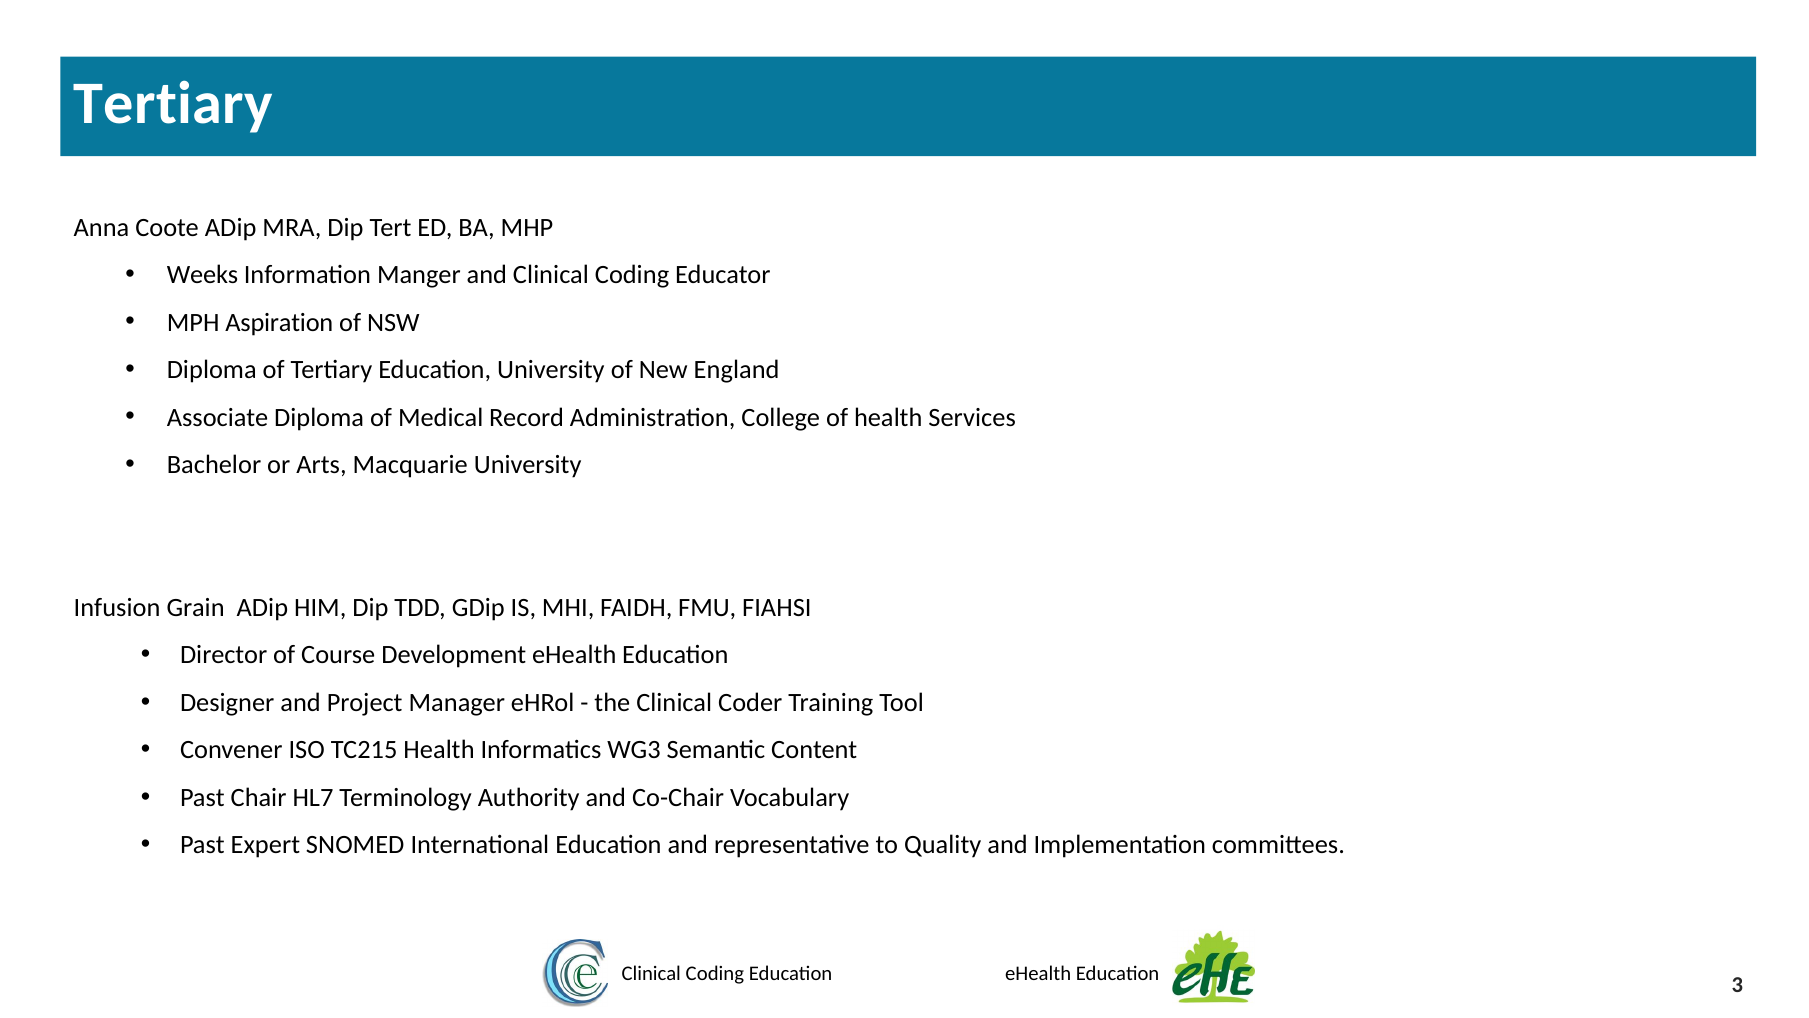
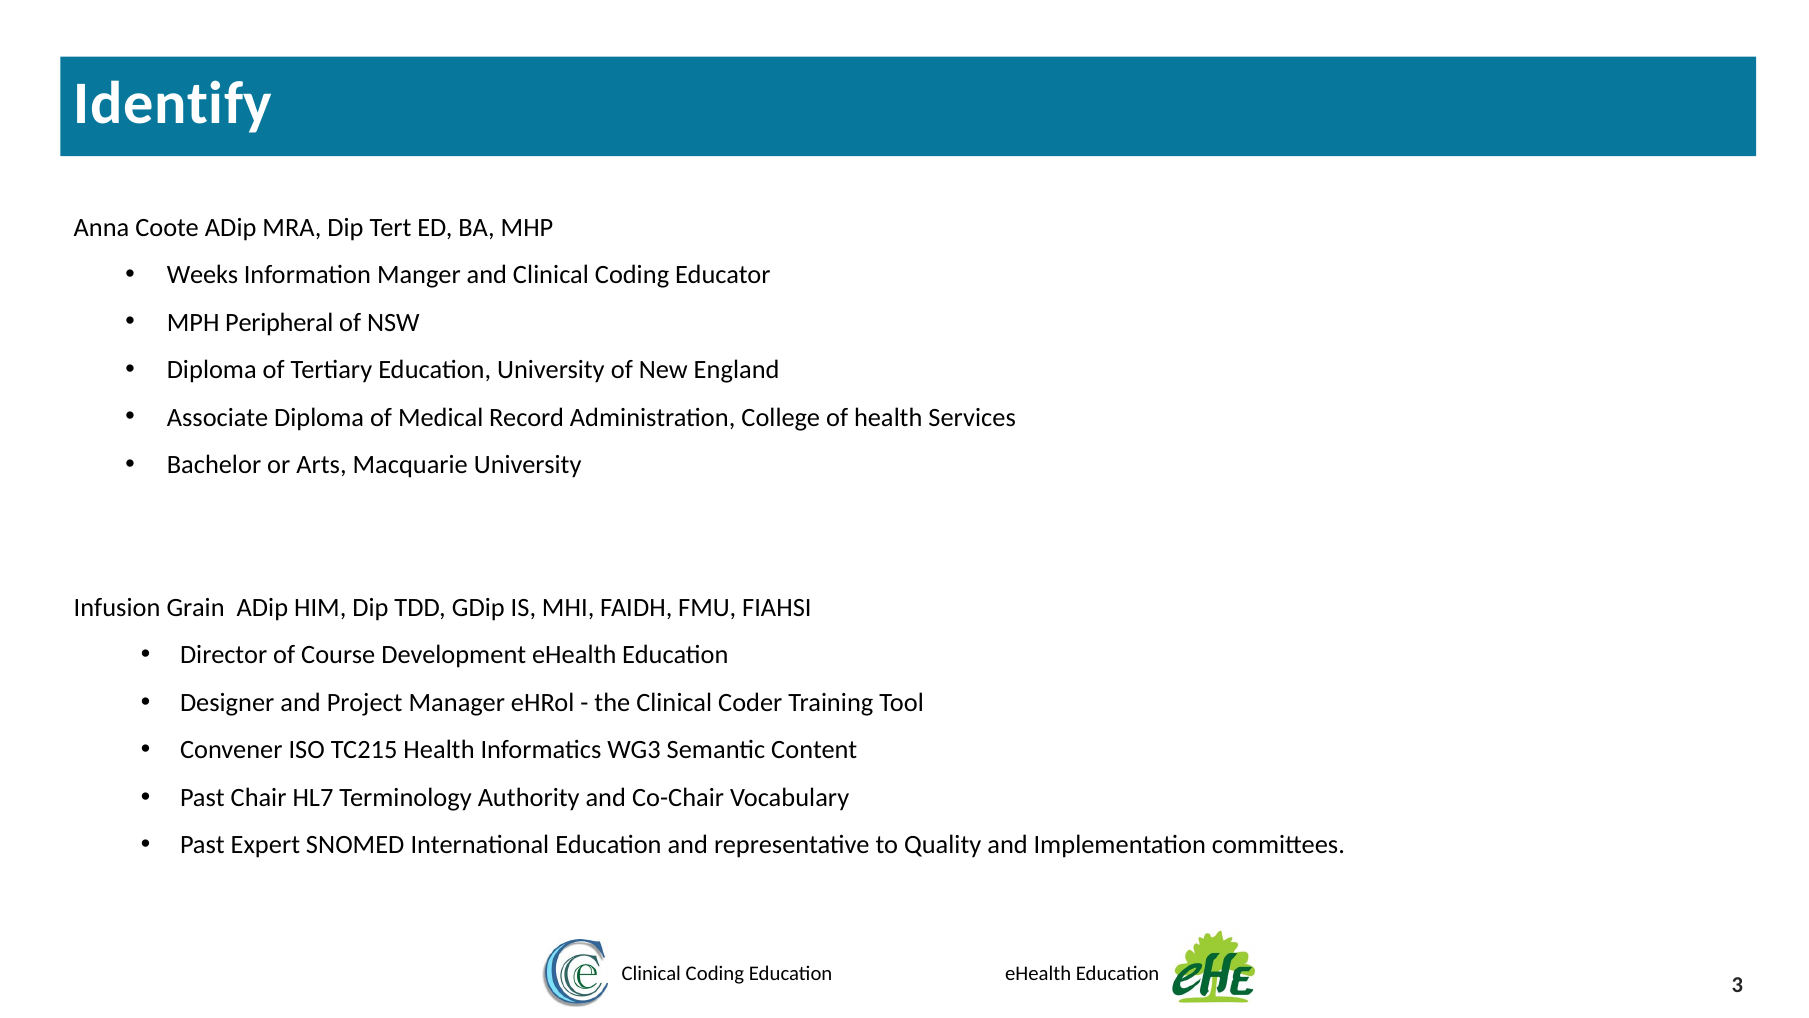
Tertiary at (173, 104): Tertiary -> Identify
Aspiration: Aspiration -> Peripheral
